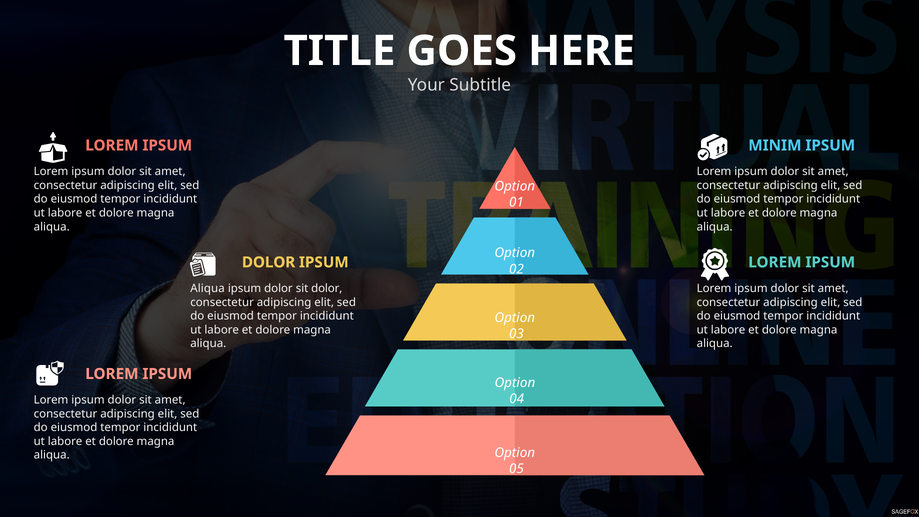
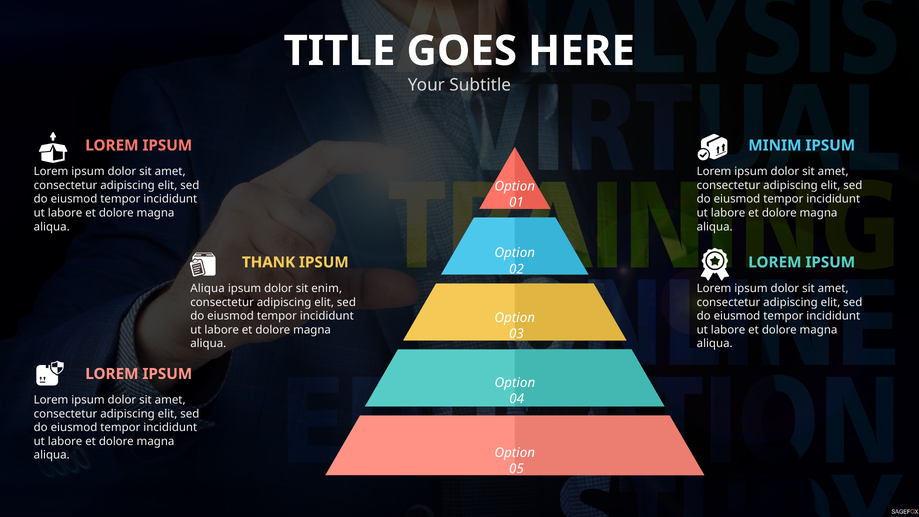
DOLOR at (269, 262): DOLOR -> THANK
sit dolor: dolor -> enim
